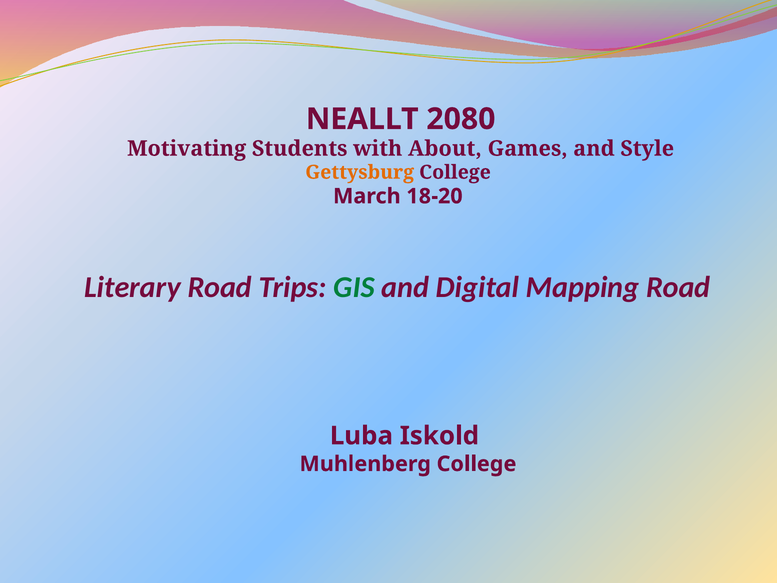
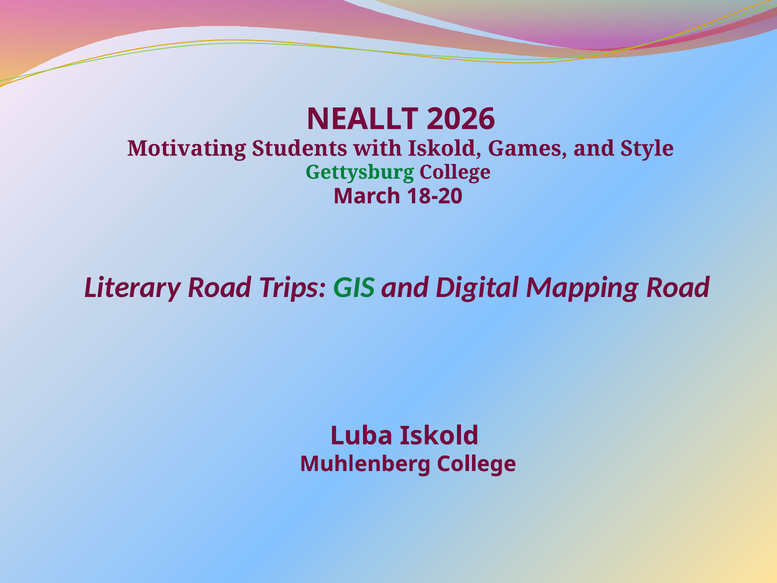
2080: 2080 -> 2026
with About: About -> Iskold
Gettysburg colour: orange -> green
